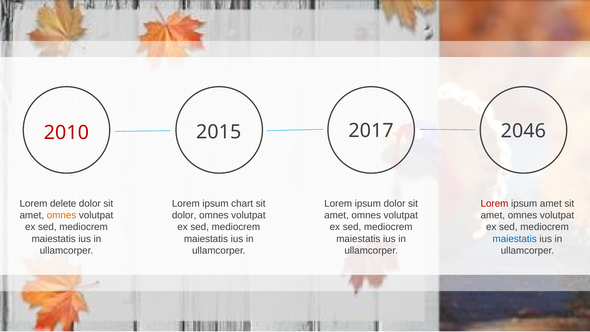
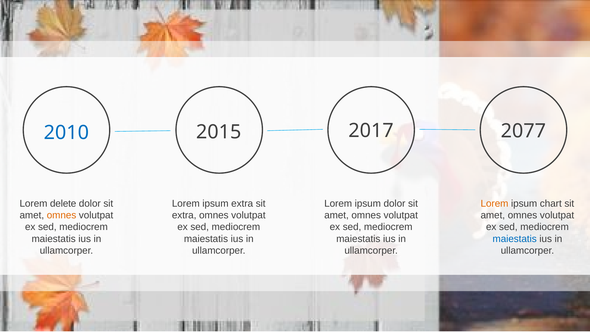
2010 colour: red -> blue
2046: 2046 -> 2077
ipsum chart: chart -> extra
Lorem at (494, 203) colour: red -> orange
ipsum amet: amet -> chart
dolor at (184, 215): dolor -> extra
